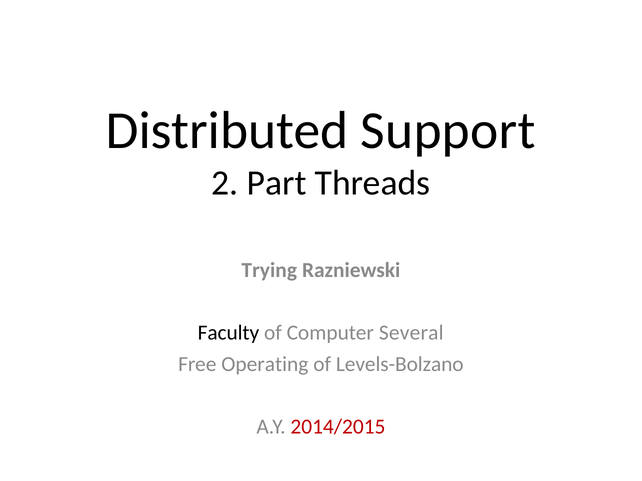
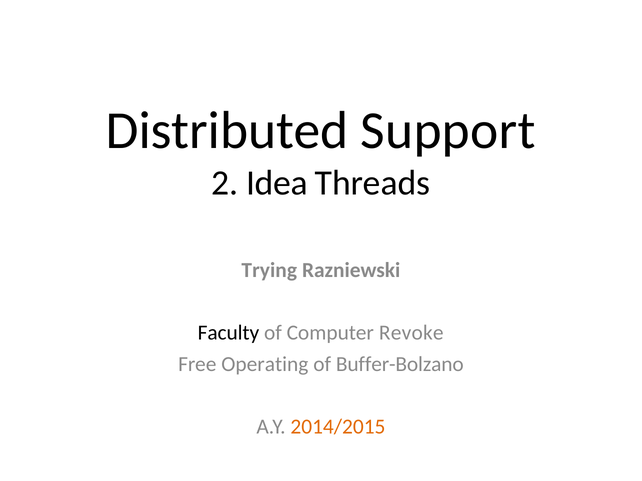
Part: Part -> Idea
Several: Several -> Revoke
Levels-Bolzano: Levels-Bolzano -> Buffer-Bolzano
2014/2015 colour: red -> orange
